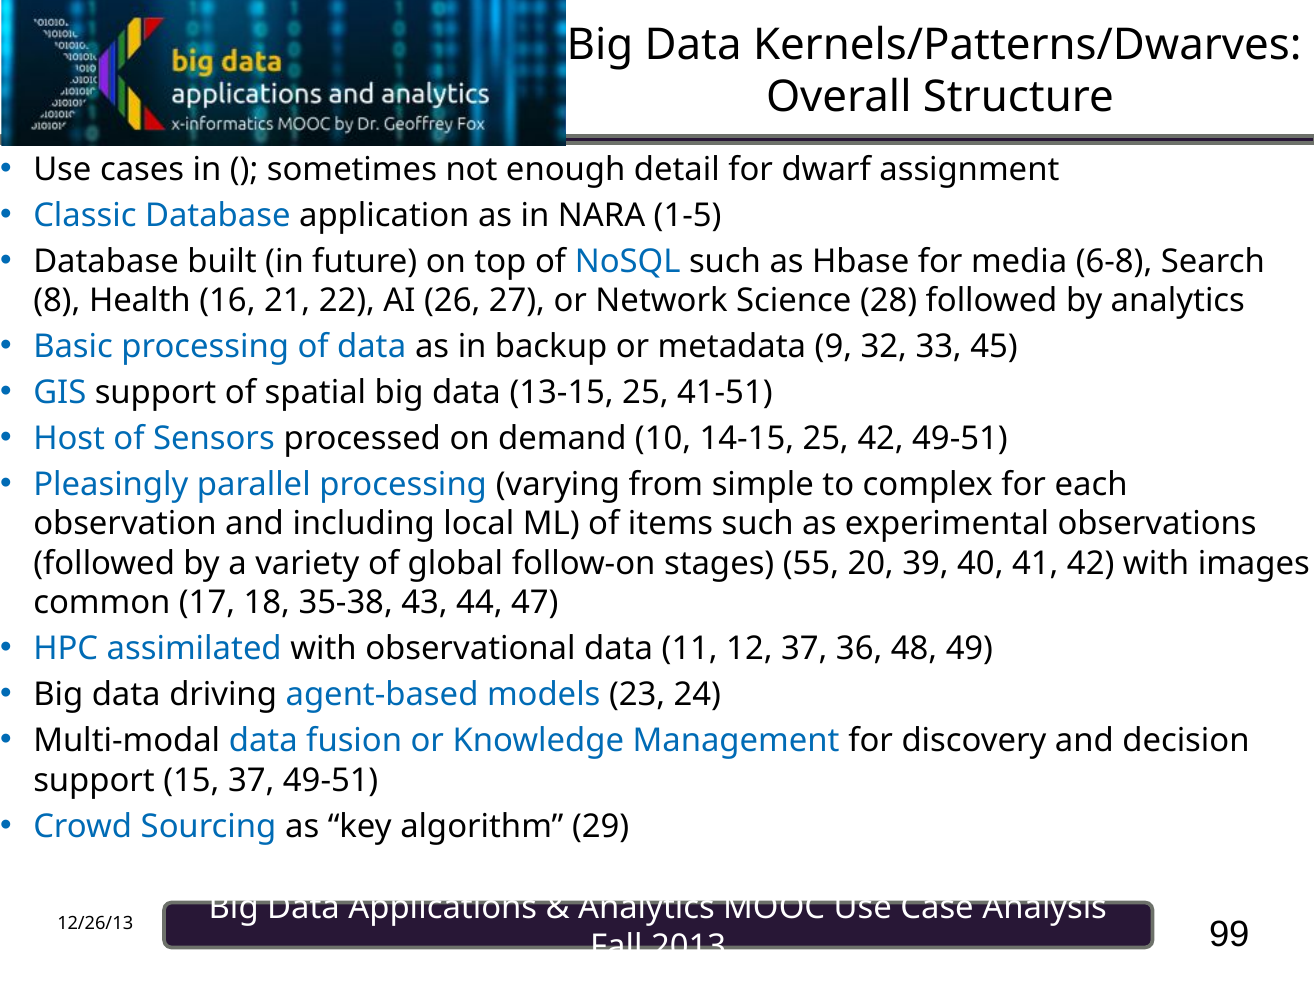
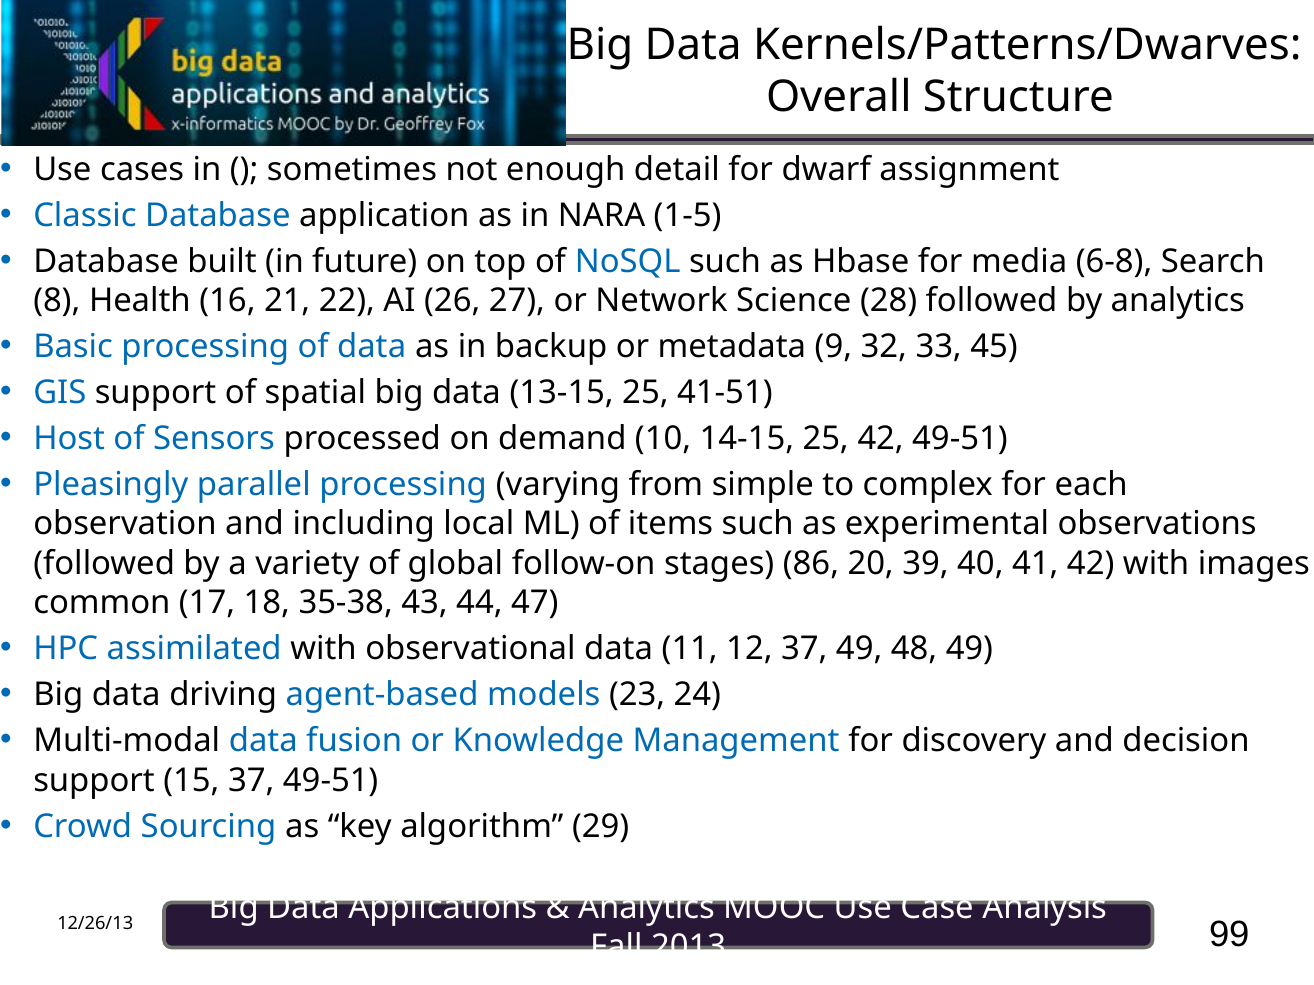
55: 55 -> 86
37 36: 36 -> 49
